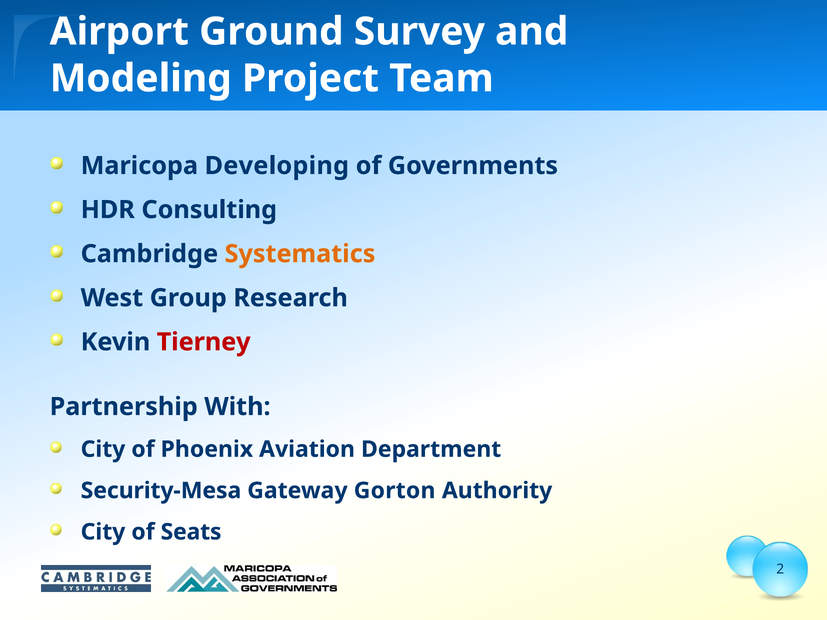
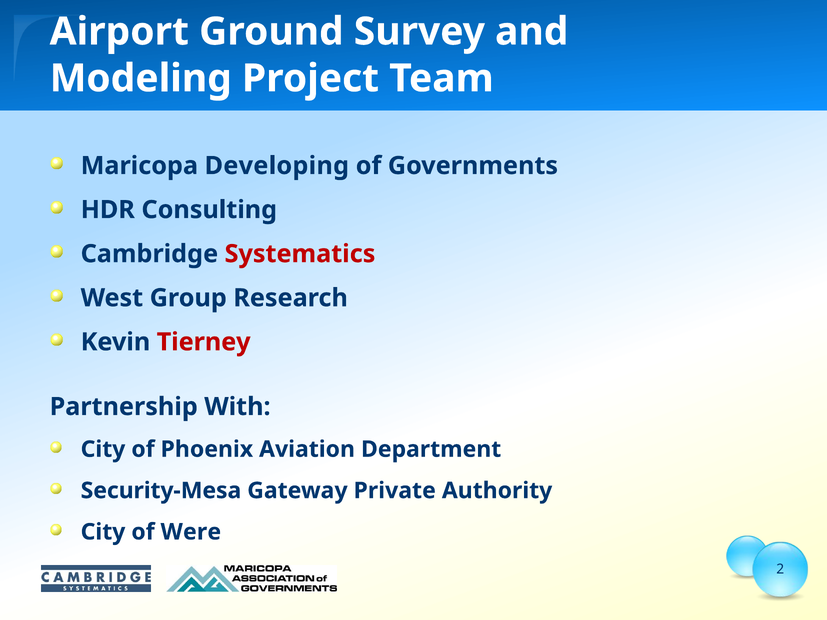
Systematics colour: orange -> red
Gorton: Gorton -> Private
Seats: Seats -> Were
